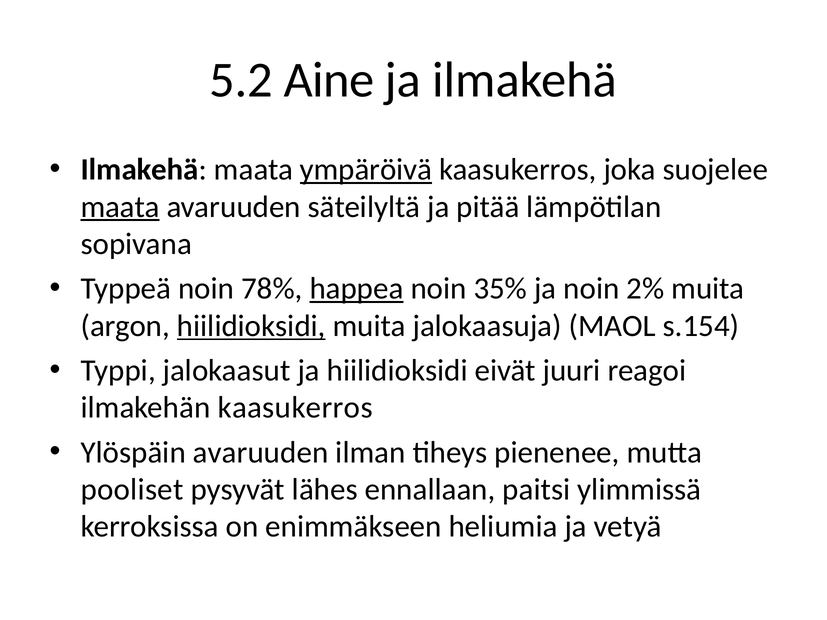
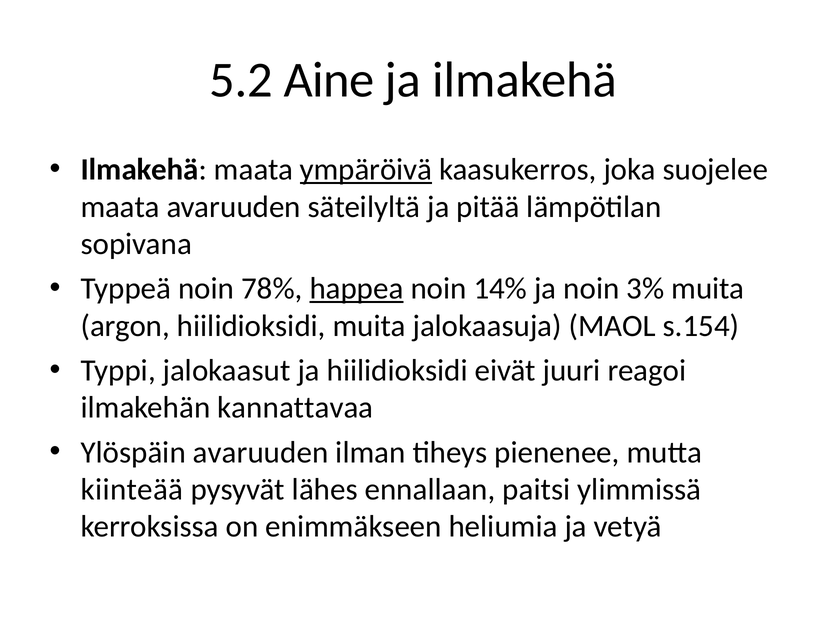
maata at (120, 207) underline: present -> none
35%: 35% -> 14%
2%: 2% -> 3%
hiilidioksidi at (251, 326) underline: present -> none
ilmakehän kaasukerros: kaasukerros -> kannattavaa
pooliset: pooliset -> kiinteää
